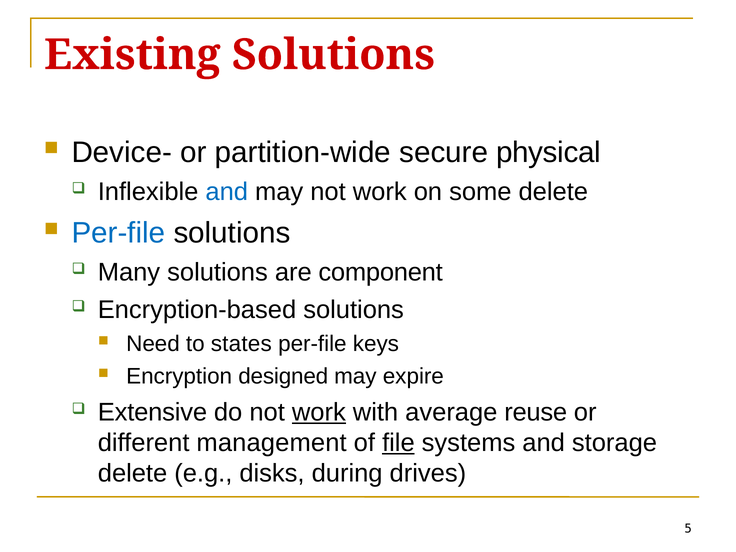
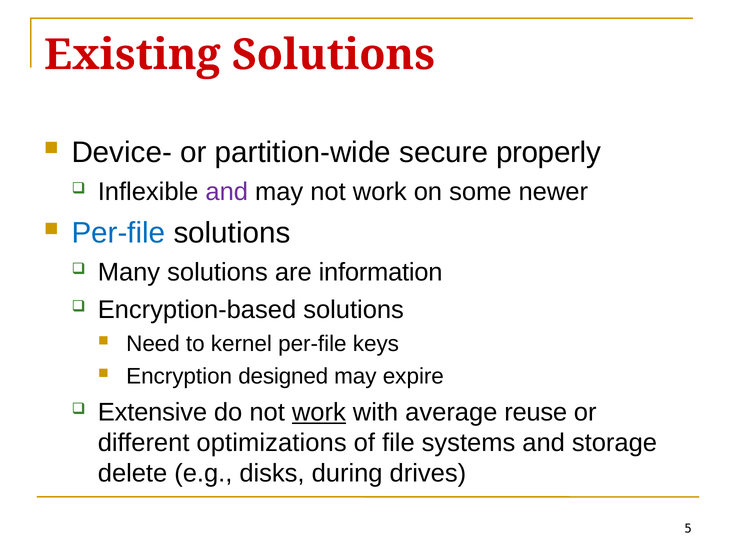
physical: physical -> properly
and at (227, 192) colour: blue -> purple
some delete: delete -> newer
component: component -> information
states: states -> kernel
management: management -> optimizations
file underline: present -> none
